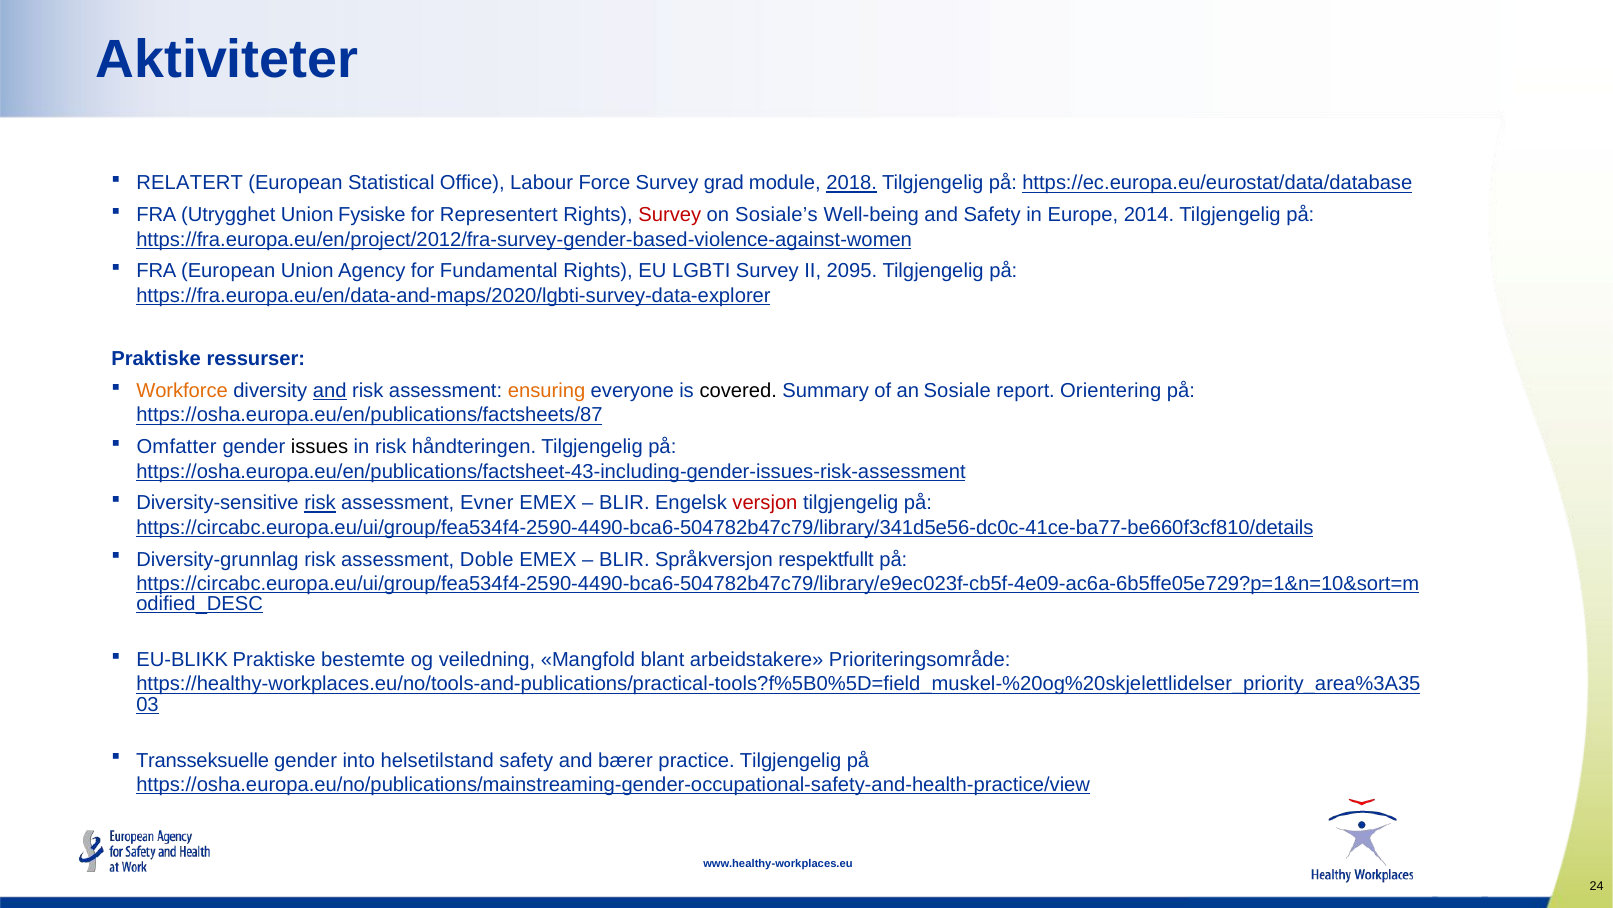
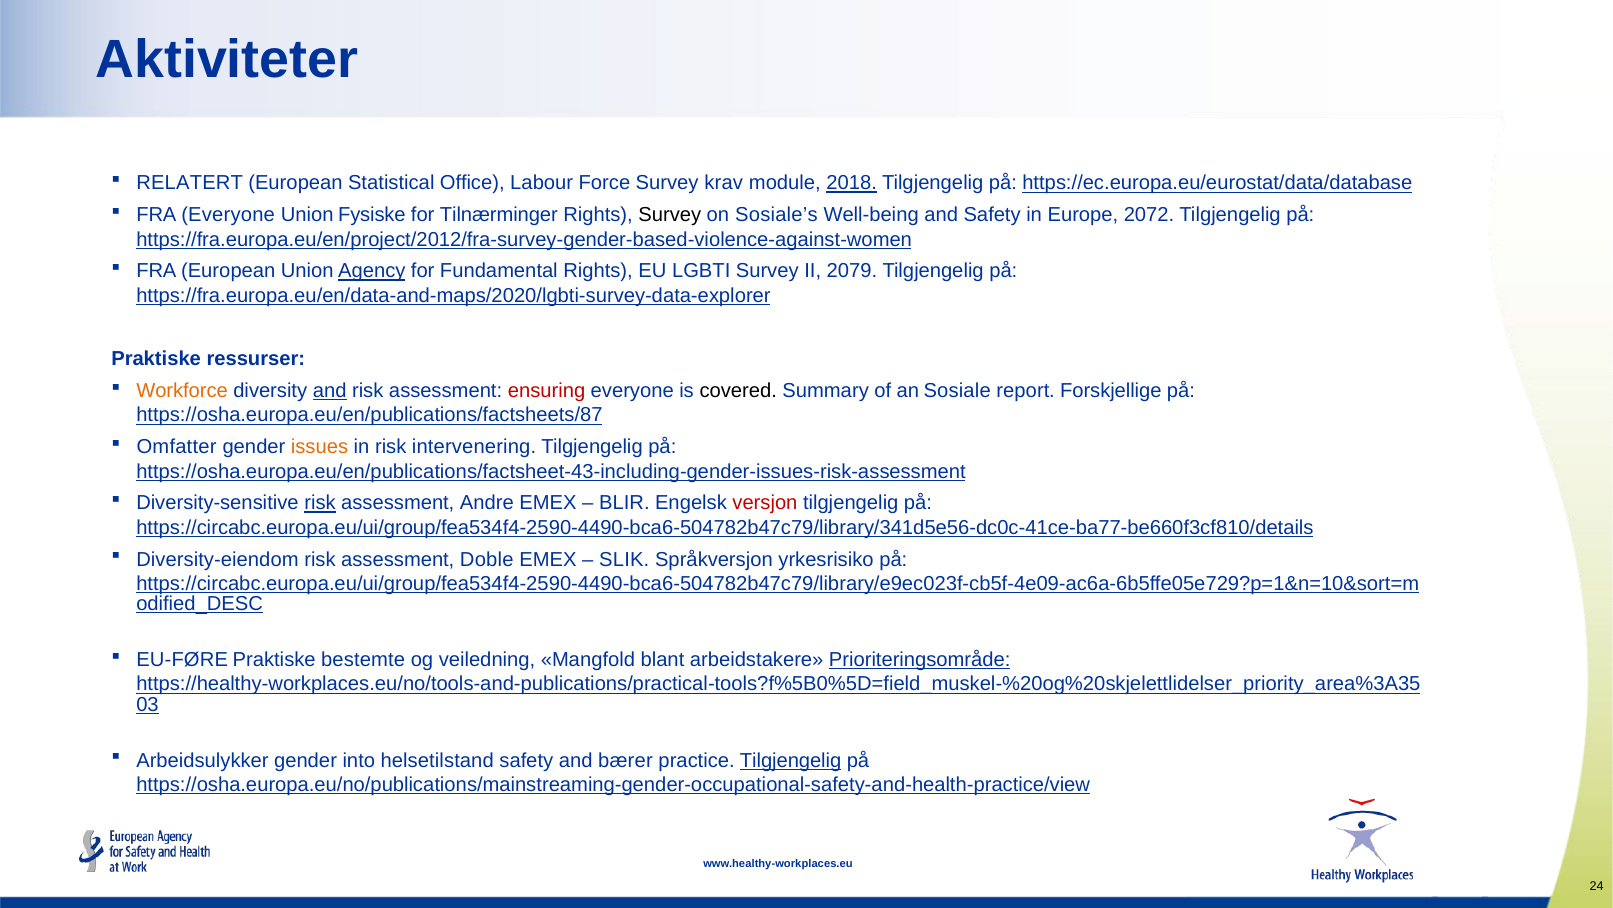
grad: grad -> krav
FRA Utrygghet: Utrygghet -> Everyone
Representert: Representert -> Tilnærminger
Survey at (670, 215) colour: red -> black
2014: 2014 -> 2072
Agency underline: none -> present
2095: 2095 -> 2079
ensuring colour: orange -> red
Orientering: Orientering -> Forskjellige
issues colour: black -> orange
håndteringen: håndteringen -> intervenering
Evner: Evner -> Andre
Diversity-grunnlag: Diversity-grunnlag -> Diversity-eiendom
BLIR at (624, 559): BLIR -> SLIK
respektfullt: respektfullt -> yrkesrisiko
EU-BLIKK: EU-BLIKK -> EU-FØRE
Prioriteringsområde underline: none -> present
Transseksuelle: Transseksuelle -> Arbeidsulykker
Tilgjengelig at (791, 760) underline: none -> present
